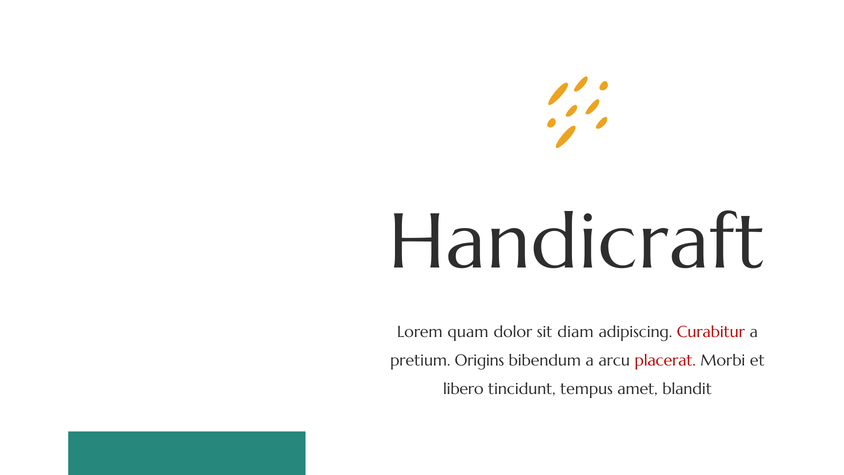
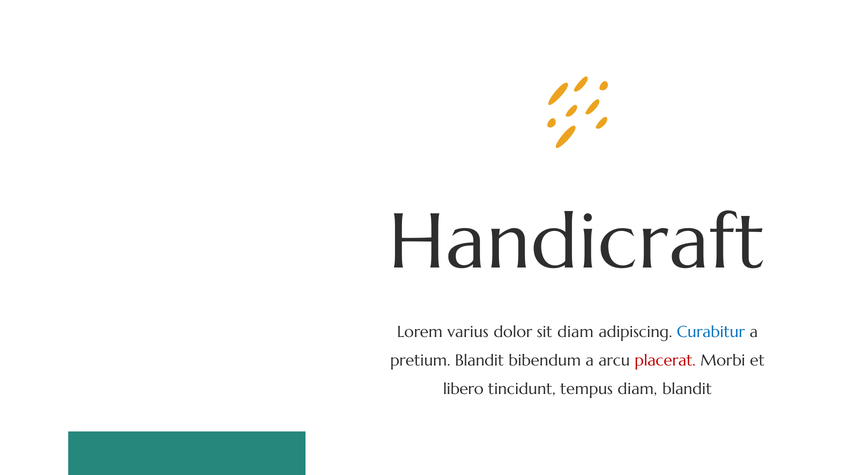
quam: quam -> varius
Curabitur colour: red -> blue
pretium Origins: Origins -> Blandit
tempus amet: amet -> diam
